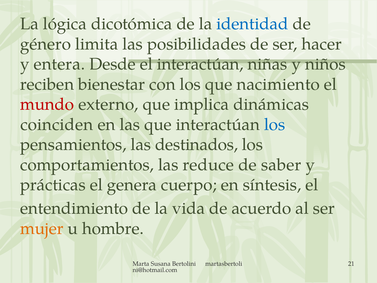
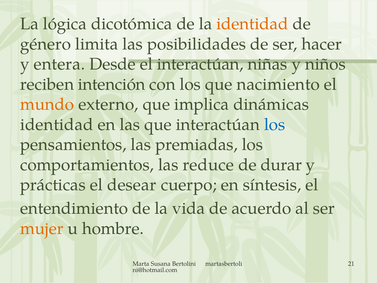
identidad at (252, 24) colour: blue -> orange
bienestar: bienestar -> intención
mundo colour: red -> orange
coinciden at (57, 124): coinciden -> identidad
destinados: destinados -> premiadas
saber: saber -> durar
genera: genera -> desear
